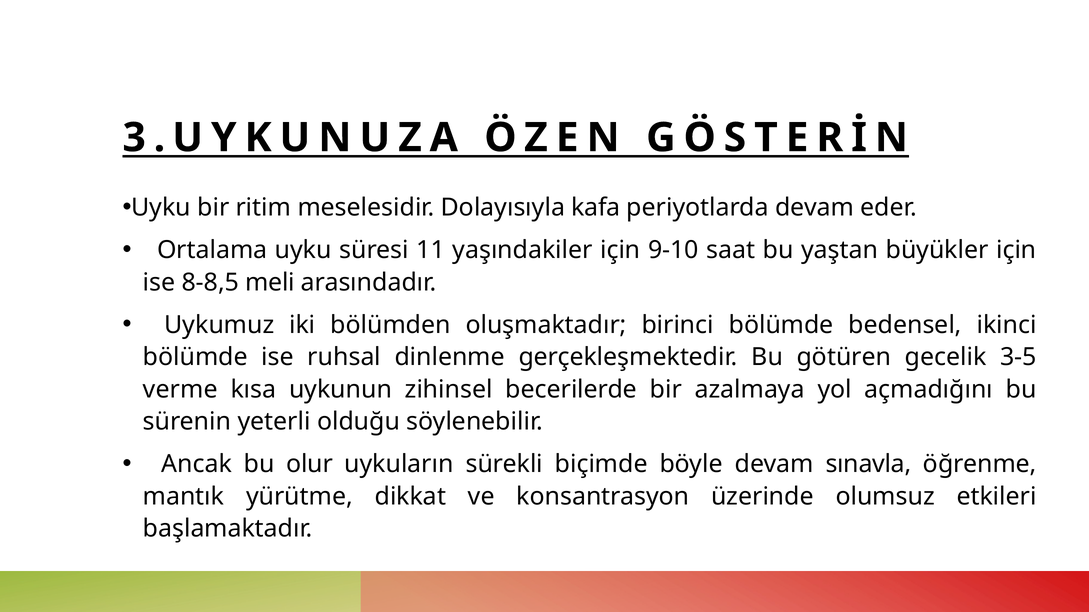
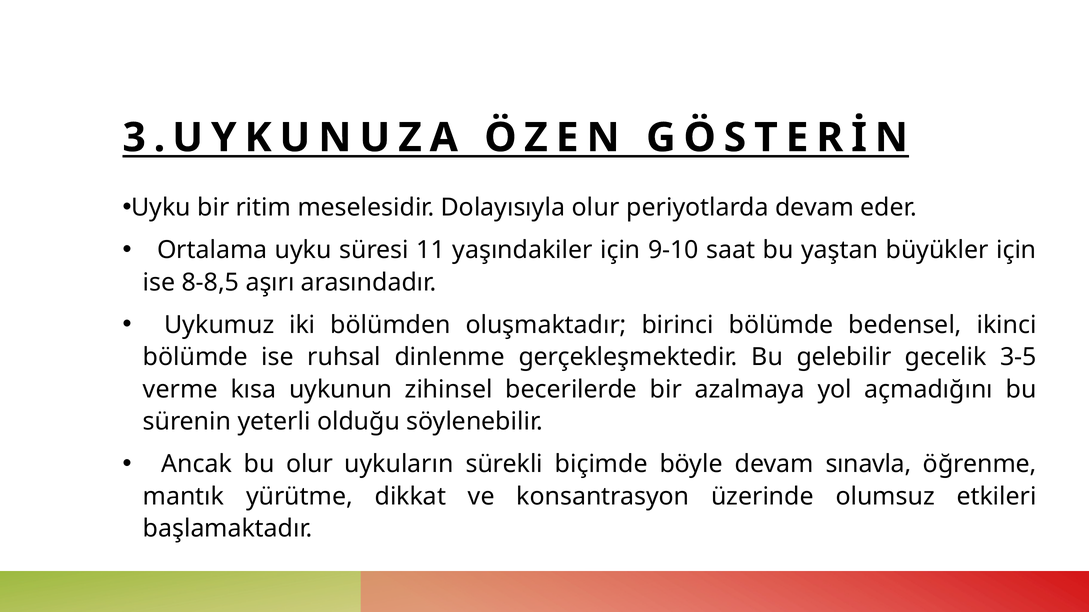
Dolayısıyla kafa: kafa -> olur
meli: meli -> aşırı
götüren: götüren -> gelebilir
